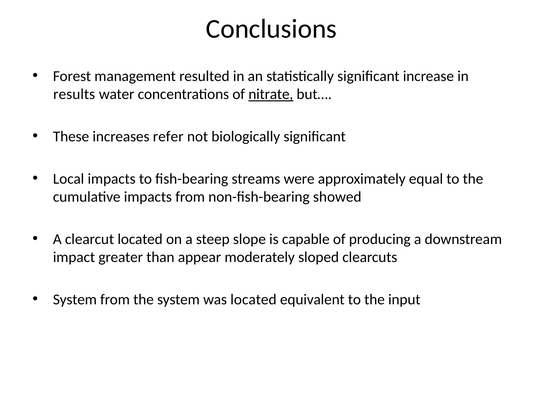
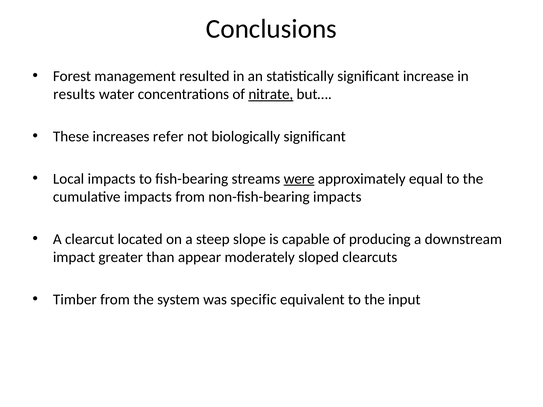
were underline: none -> present
non-fish-bearing showed: showed -> impacts
System at (75, 300): System -> Timber
was located: located -> specific
